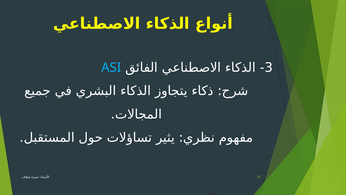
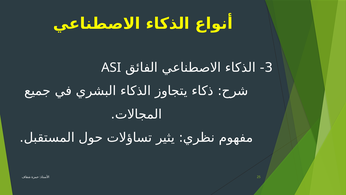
ASI colour: light blue -> white
